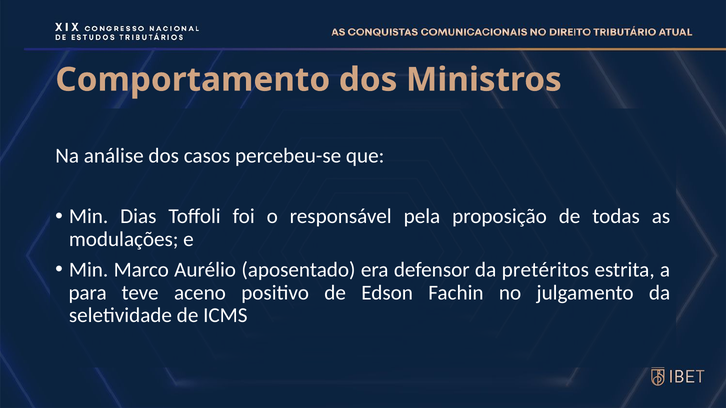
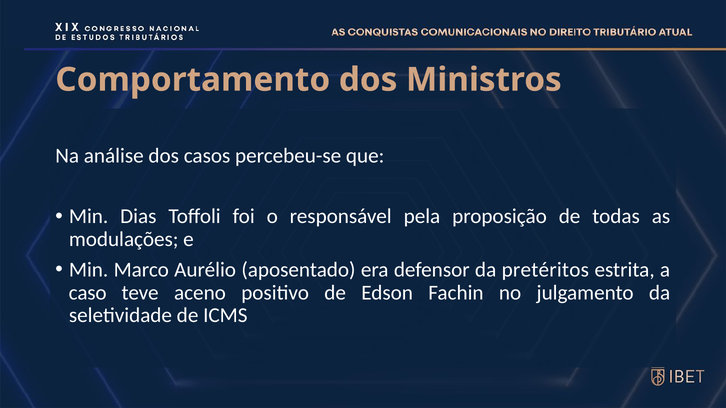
para: para -> caso
